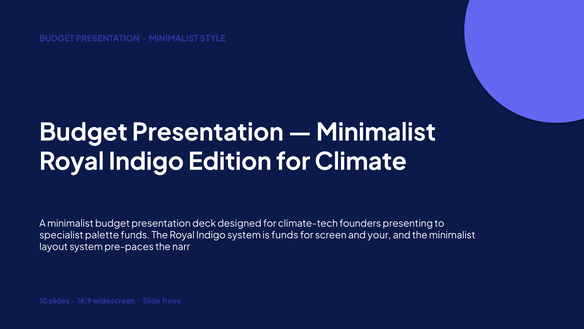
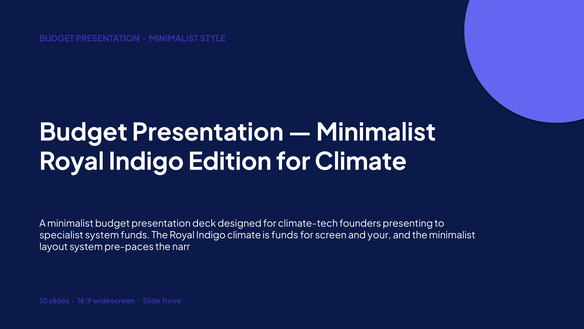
specialist palette: palette -> system
Indigo system: system -> climate
